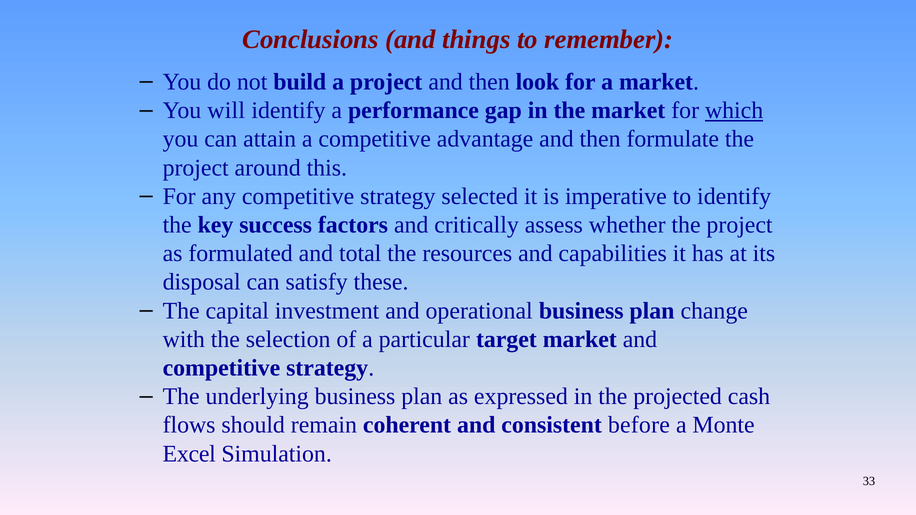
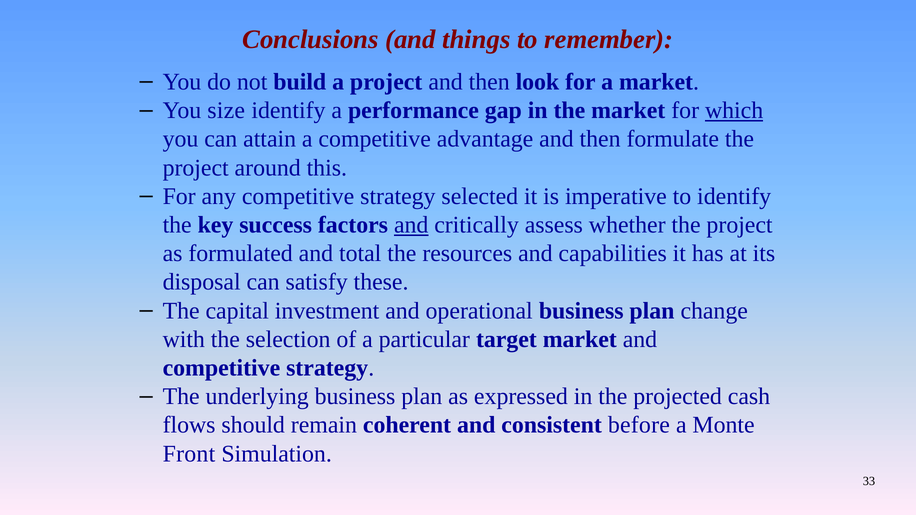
will: will -> size
and at (411, 225) underline: none -> present
Excel: Excel -> Front
